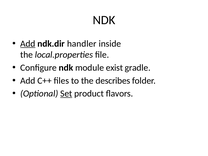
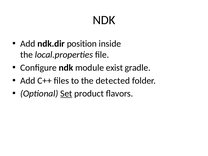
Add at (28, 44) underline: present -> none
handler: handler -> position
describes: describes -> detected
